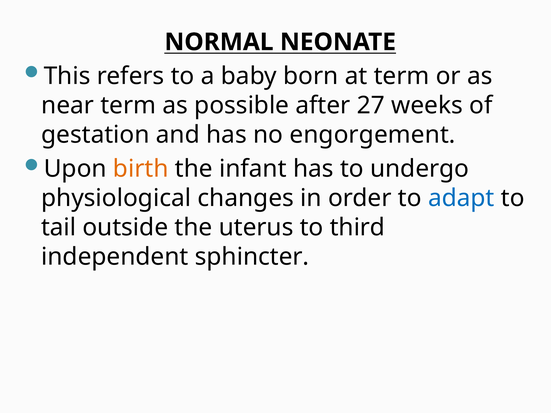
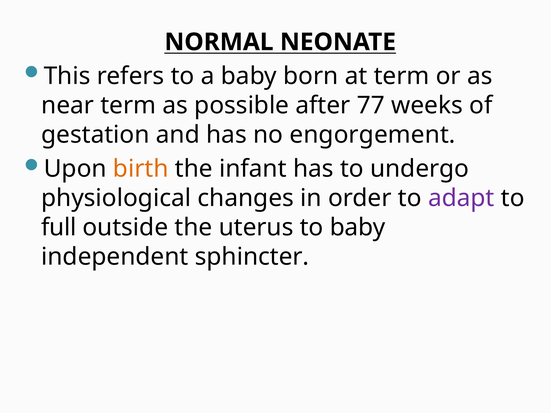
27: 27 -> 77
adapt colour: blue -> purple
tail: tail -> full
to third: third -> baby
